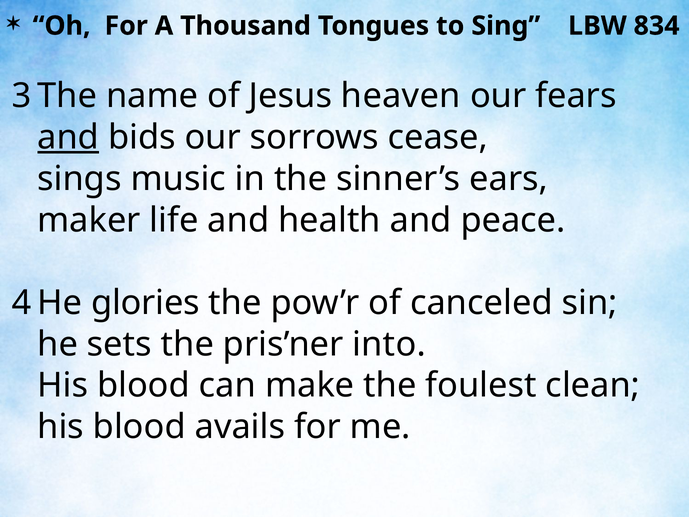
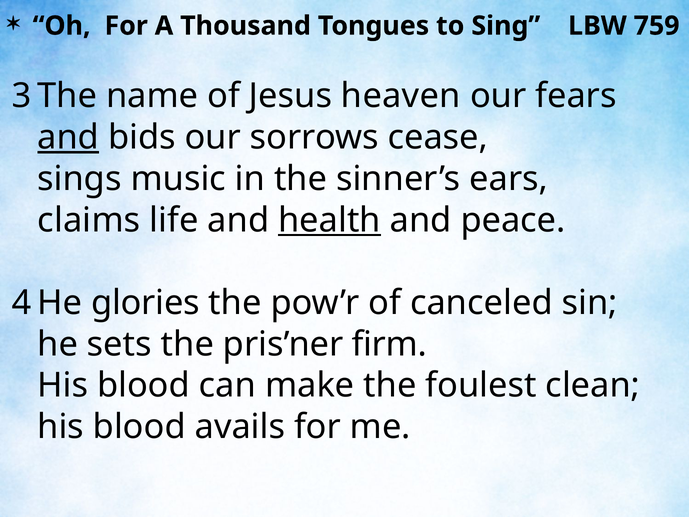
834: 834 -> 759
maker: maker -> claims
health underline: none -> present
into: into -> firm
